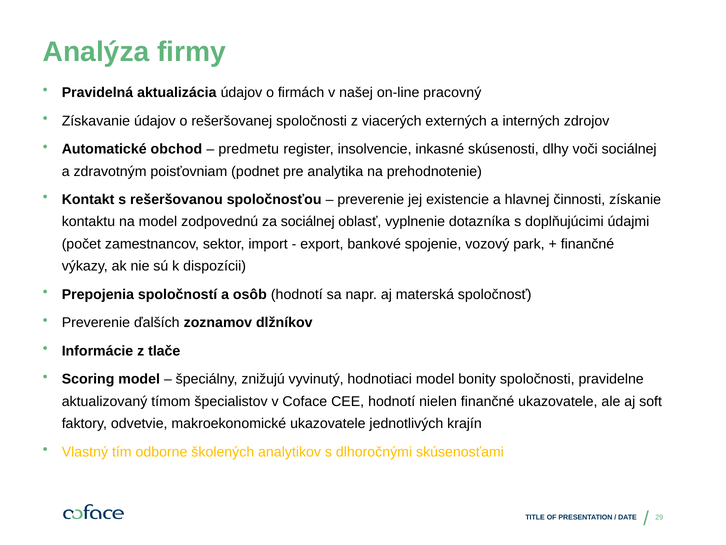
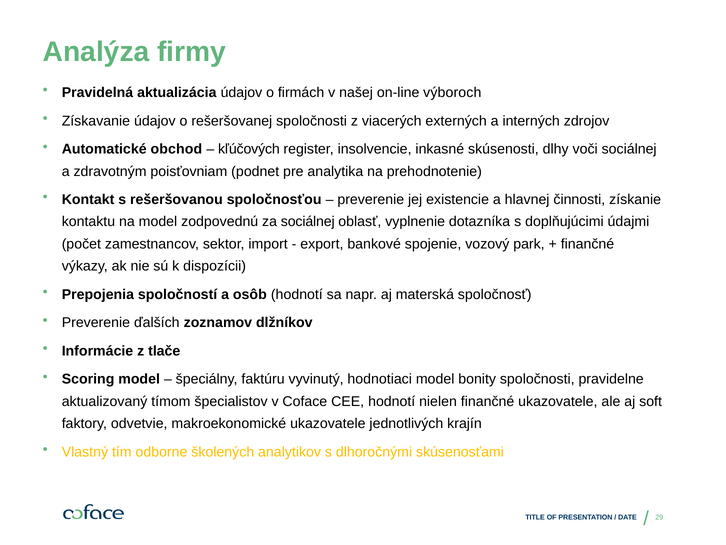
pracovný: pracovný -> výboroch
predmetu: predmetu -> kľúčových
znižujú: znižujú -> faktúru
